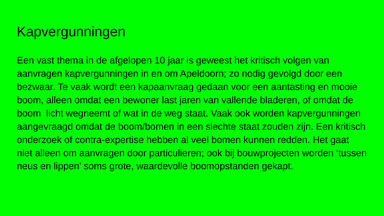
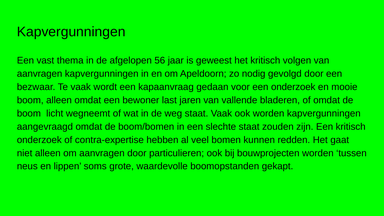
10: 10 -> 56
een aantasting: aantasting -> onderzoek
